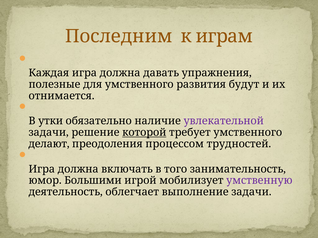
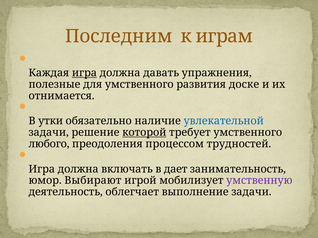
игра at (84, 73) underline: none -> present
будут: будут -> доске
увлекательной colour: purple -> blue
делают: делают -> любого
того: того -> дает
Большими: Большими -> Выбирают
